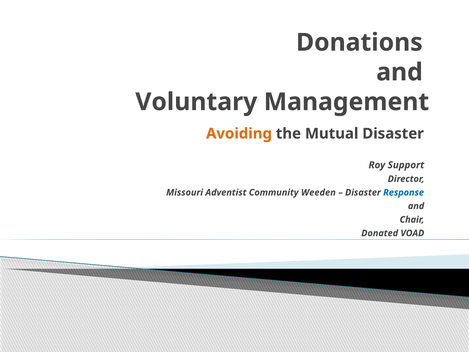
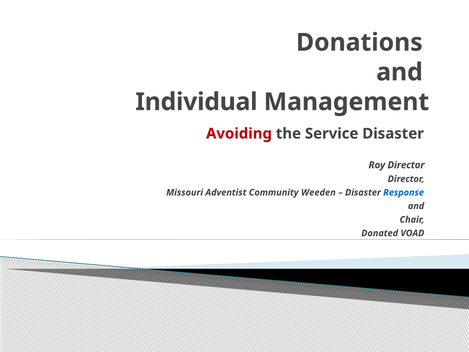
Voluntary: Voluntary -> Individual
Avoiding colour: orange -> red
Mutual: Mutual -> Service
Roy Support: Support -> Director
